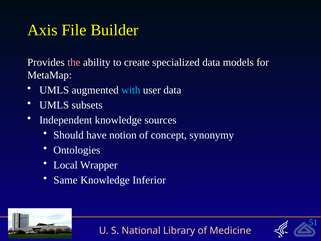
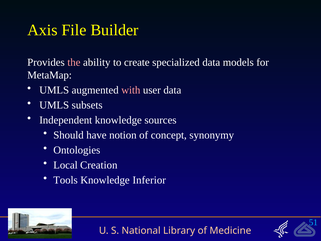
with colour: light blue -> pink
Wrapper: Wrapper -> Creation
Same: Same -> Tools
